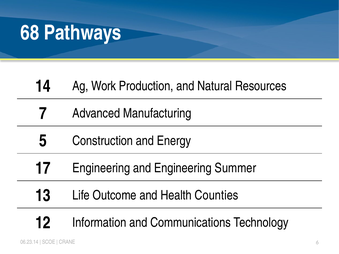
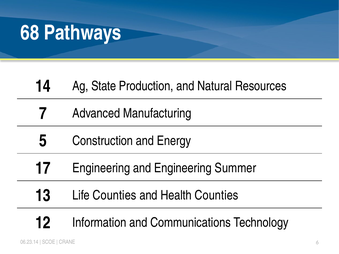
Work: Work -> State
Life Outcome: Outcome -> Counties
